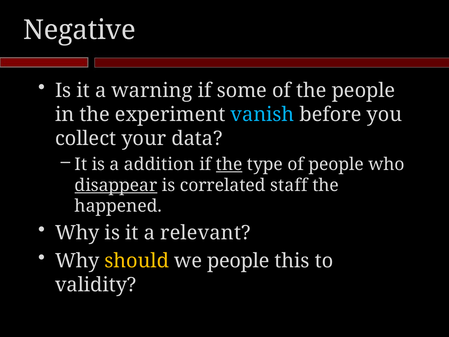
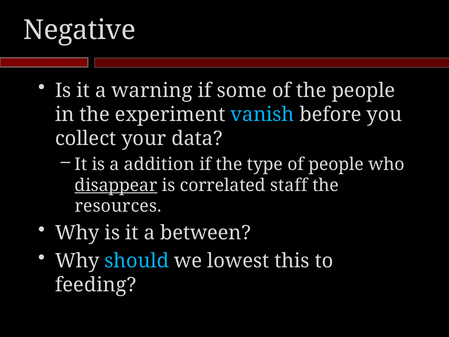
the at (229, 164) underline: present -> none
happened: happened -> resources
relevant: relevant -> between
should colour: yellow -> light blue
we people: people -> lowest
validity: validity -> feeding
